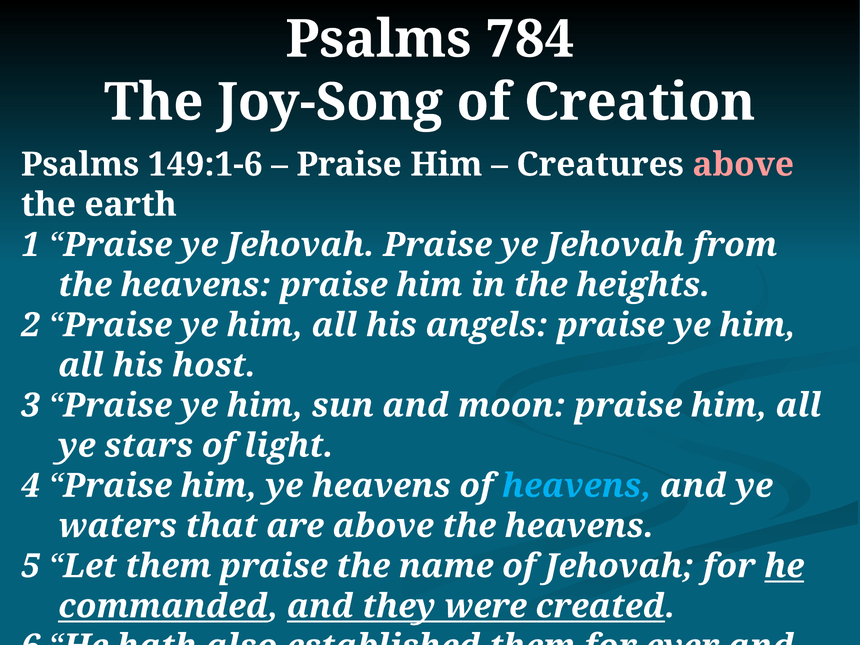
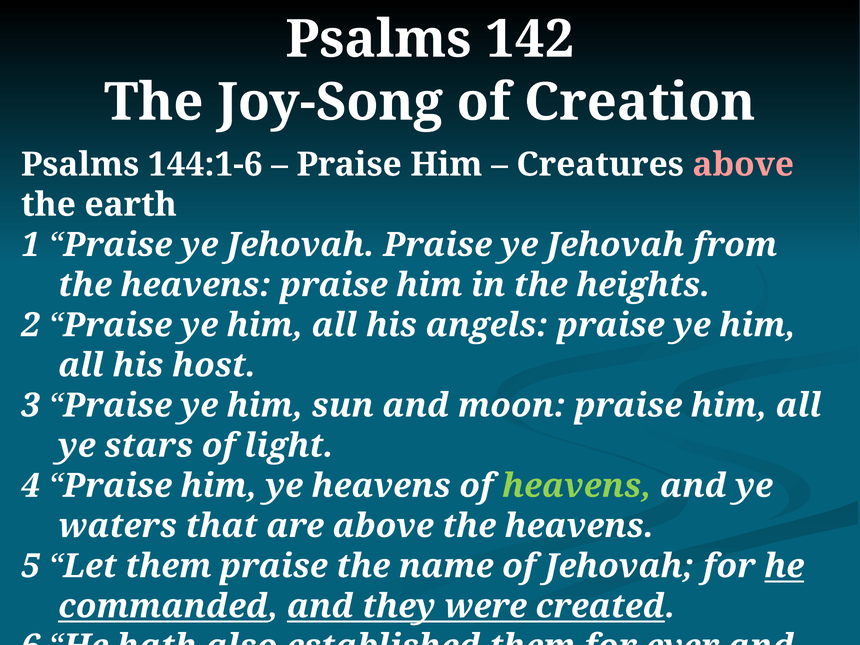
784: 784 -> 142
149:1-6: 149:1-6 -> 144:1-6
heavens at (577, 486) colour: light blue -> light green
